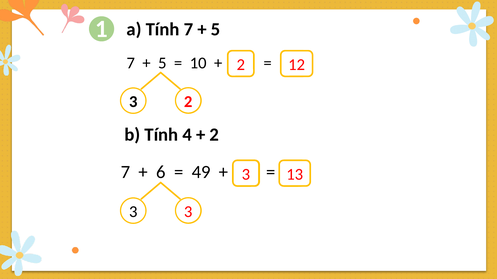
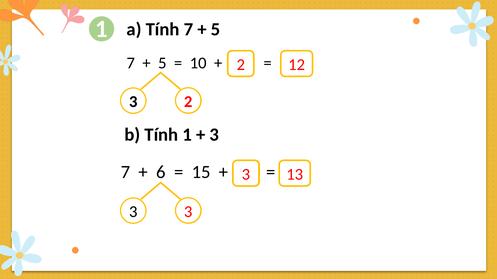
Tính 4: 4 -> 1
2 at (214, 135): 2 -> 3
49: 49 -> 15
